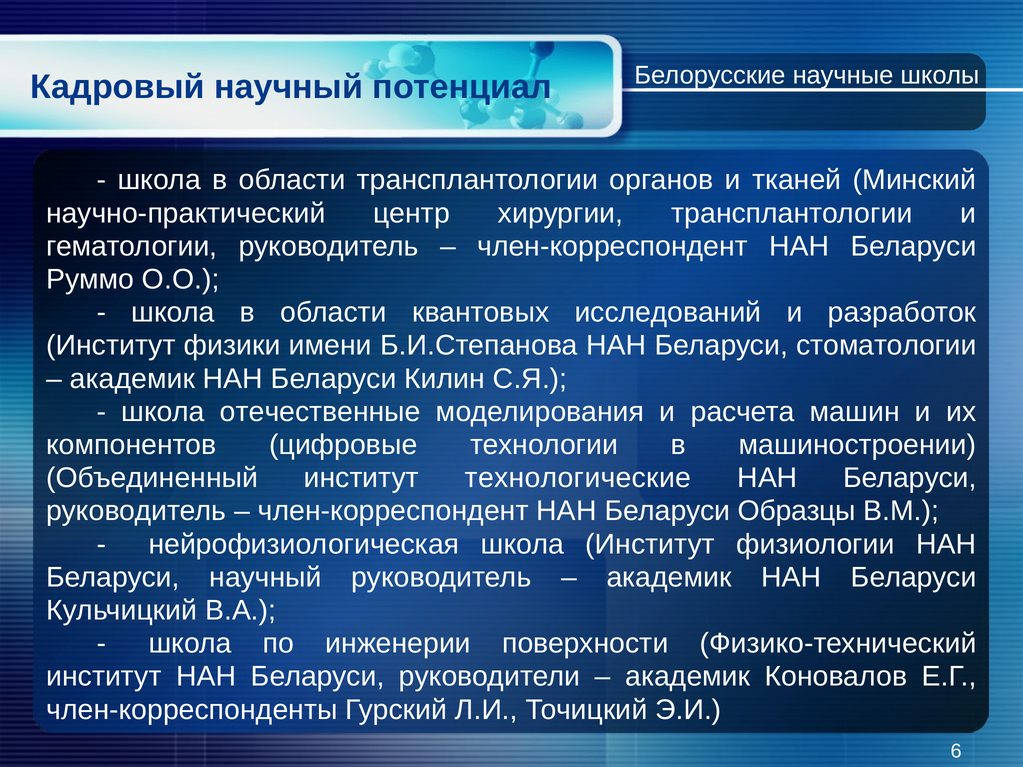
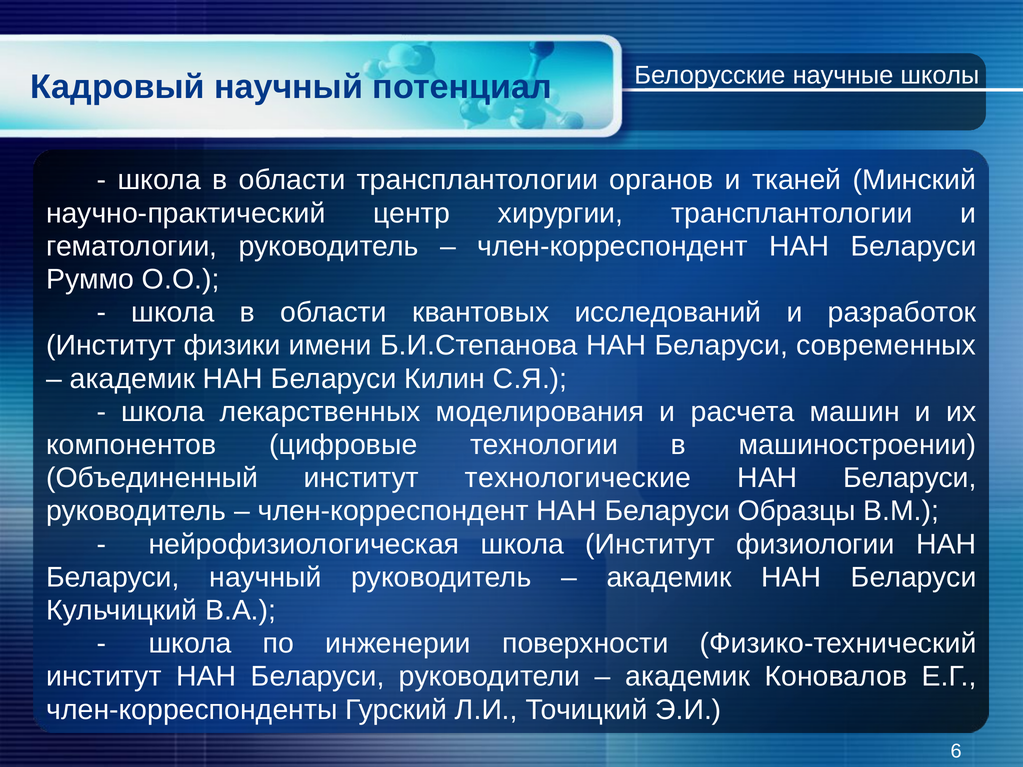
стоматологии: стоматологии -> современных
отечественные: отечественные -> лекарственных
